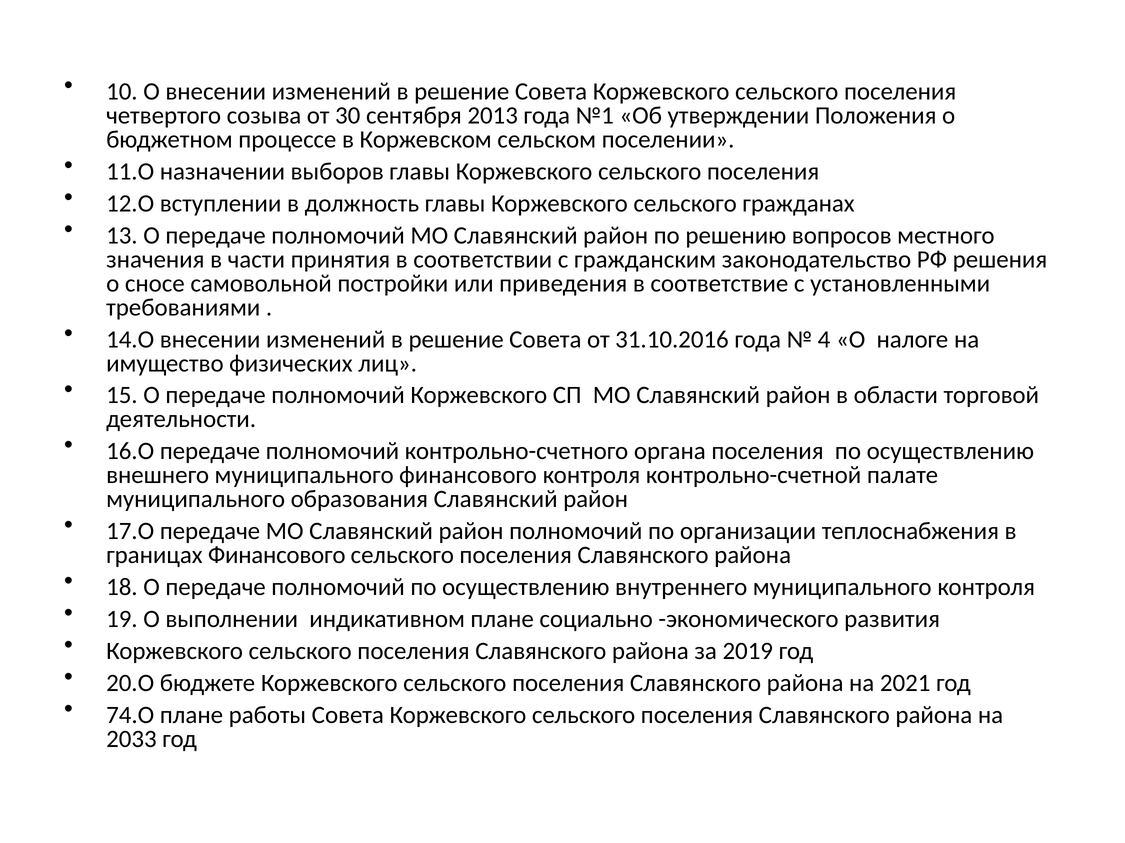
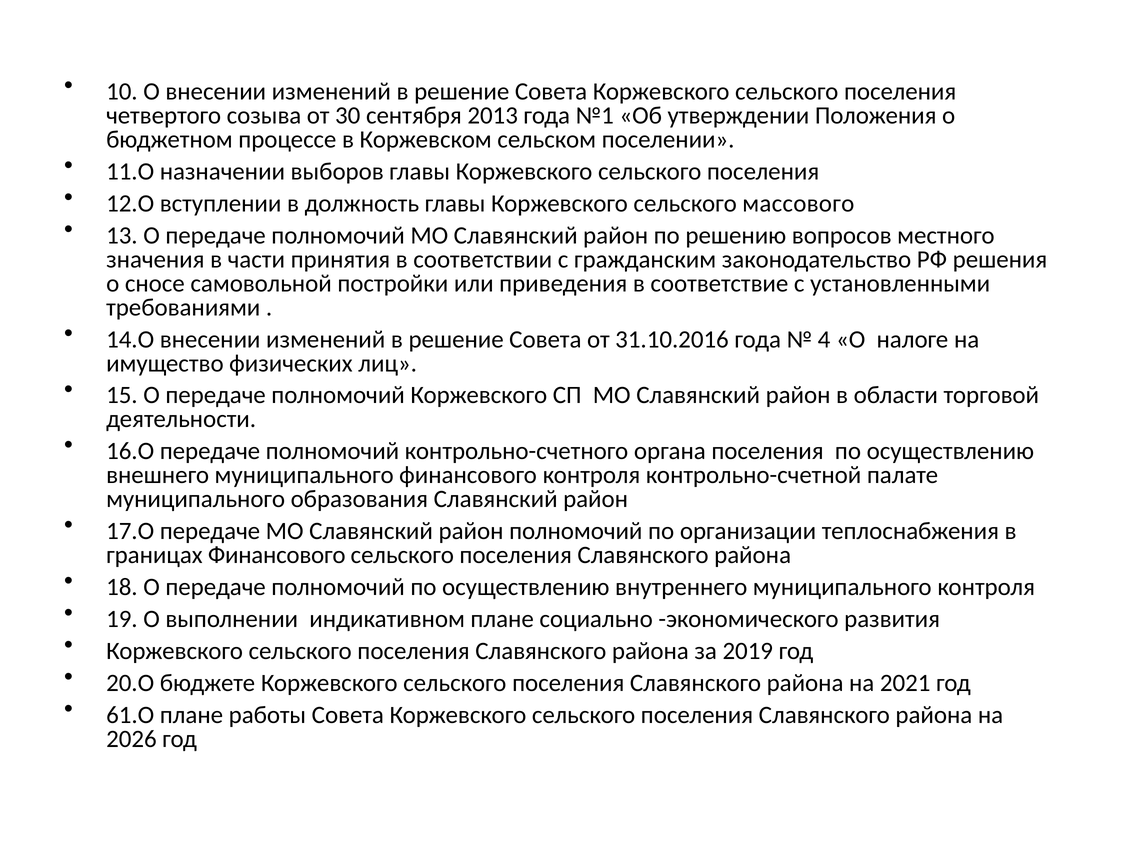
гражданах: гражданах -> массового
74.О: 74.О -> 61.О
2033: 2033 -> 2026
